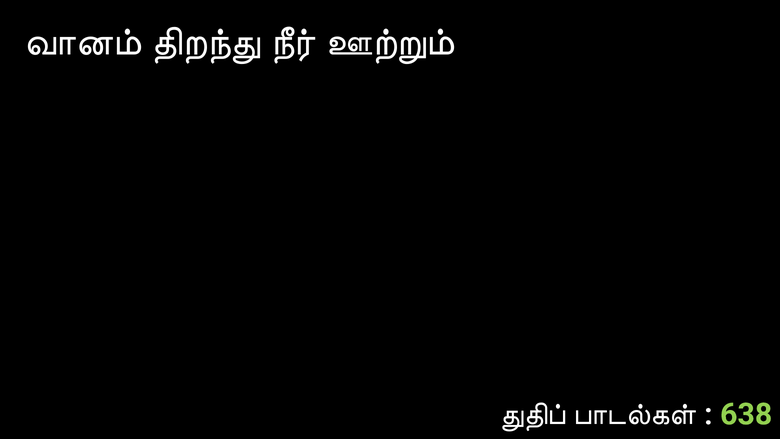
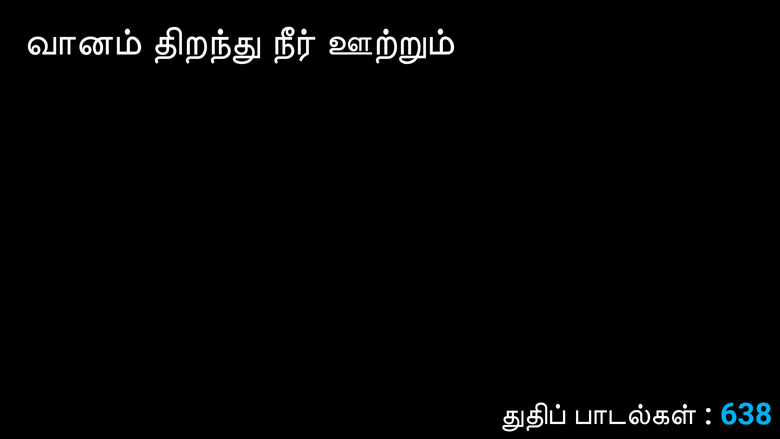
638 colour: light green -> light blue
